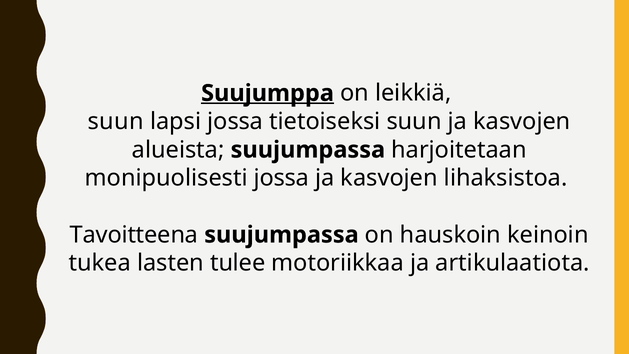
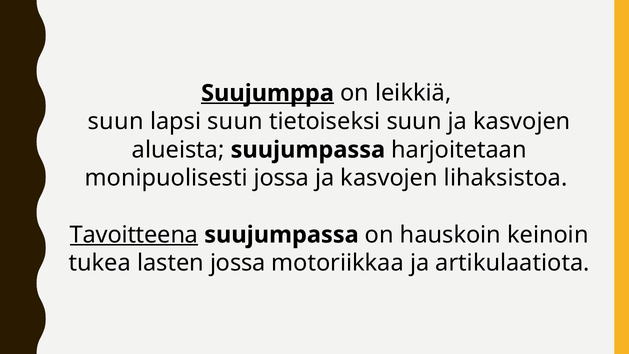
lapsi jossa: jossa -> suun
Tavoitteena underline: none -> present
lasten tulee: tulee -> jossa
